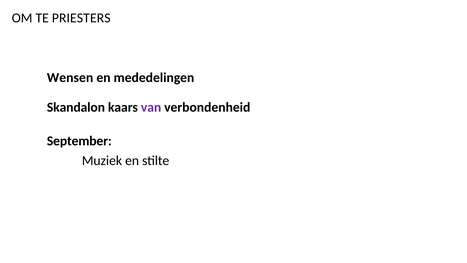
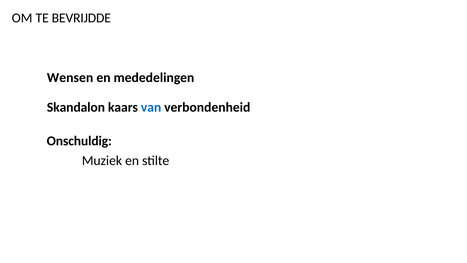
PRIESTERS: PRIESTERS -> BEVRIJDDE
van colour: purple -> blue
September: September -> Onschuldig
